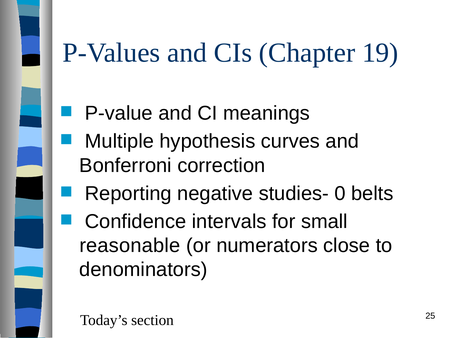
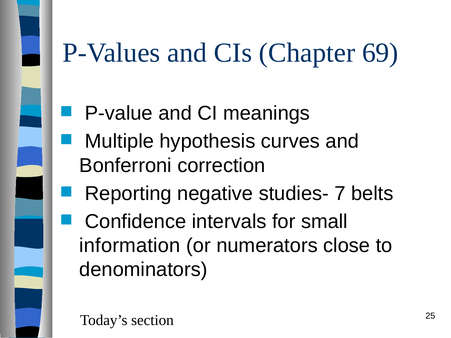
19: 19 -> 69
0: 0 -> 7
reasonable: reasonable -> information
